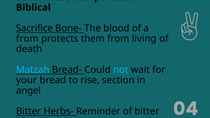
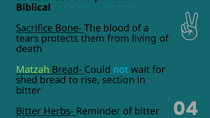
from at (27, 39): from -> tears
Matzah colour: light blue -> light green
your: your -> shed
angel at (28, 91): angel -> bitter
